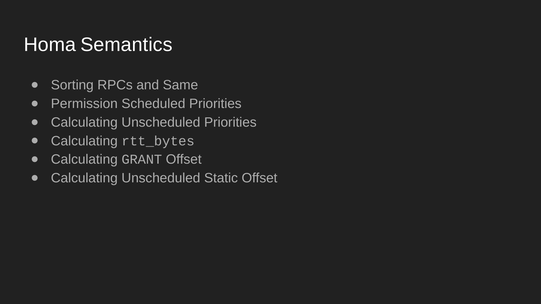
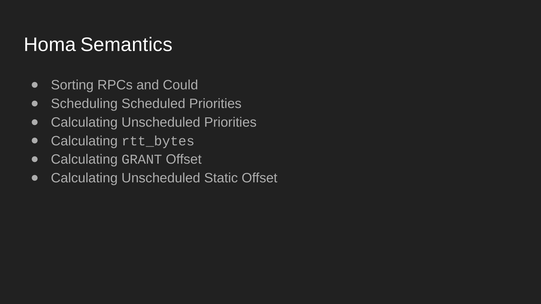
Same: Same -> Could
Permission: Permission -> Scheduling
